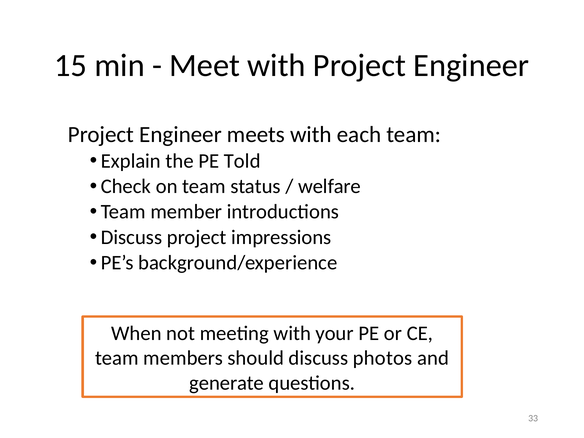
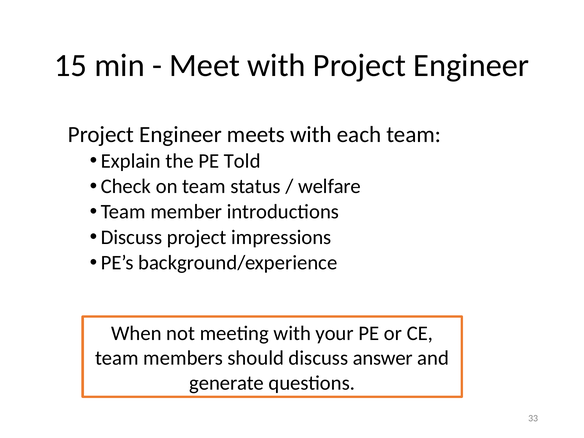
photos: photos -> answer
